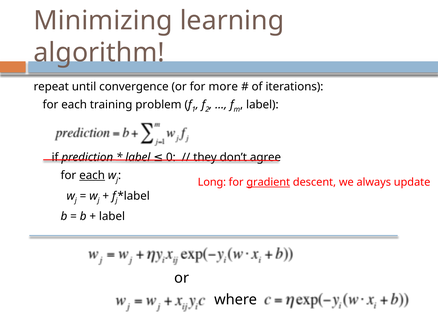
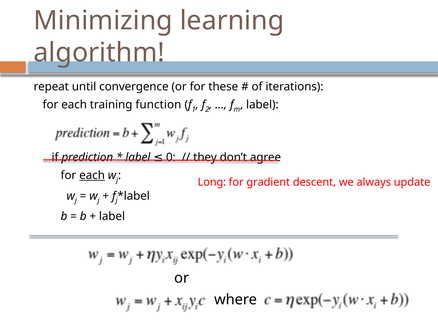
more: more -> these
problem: problem -> function
gradient underline: present -> none
